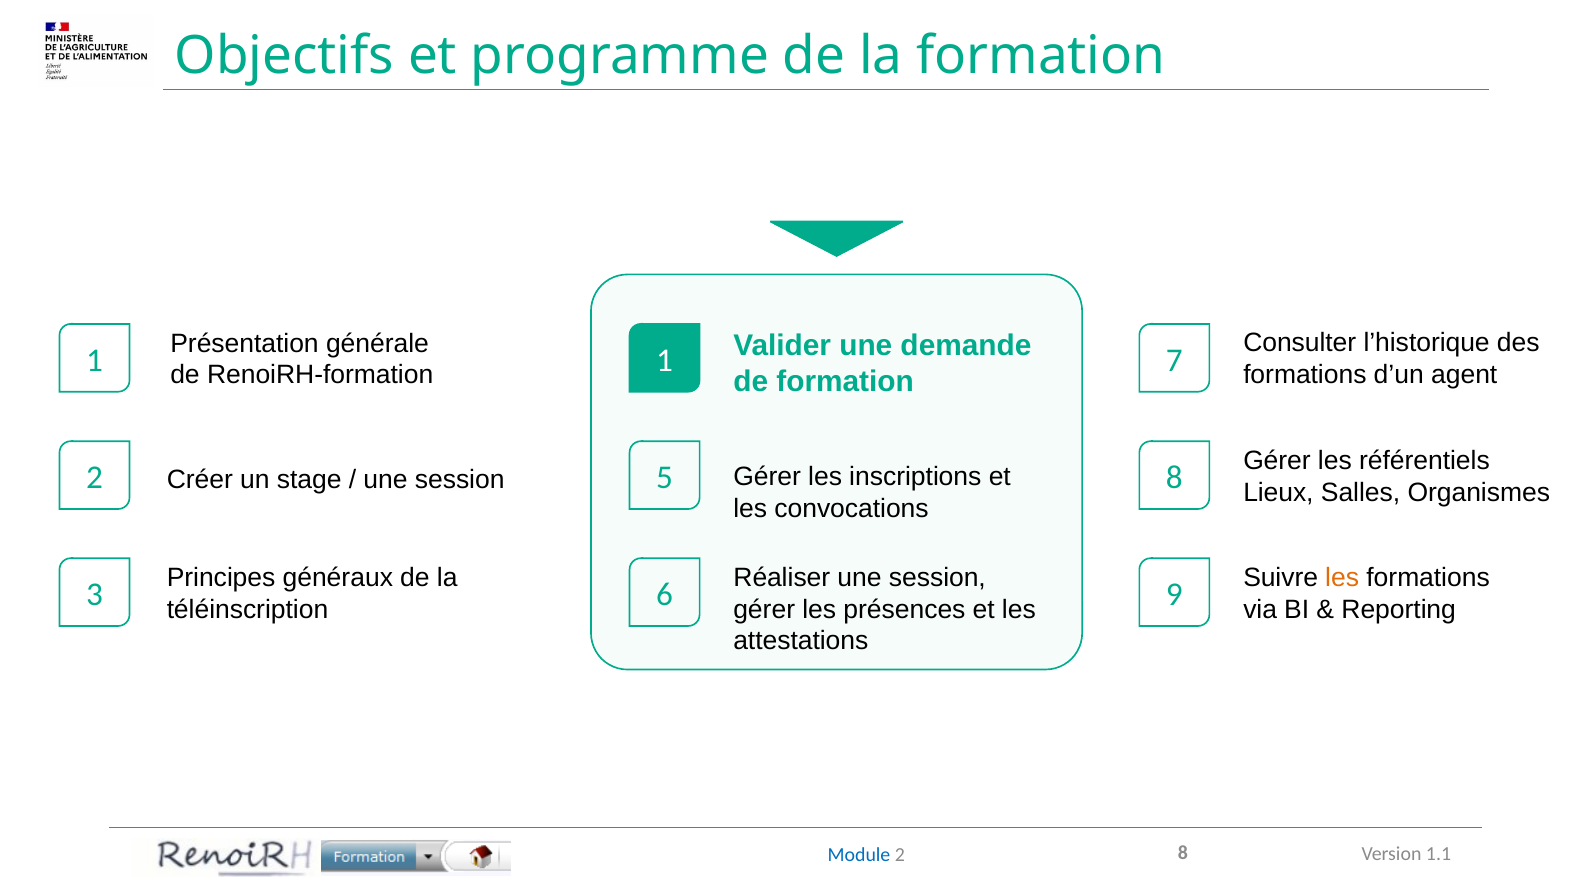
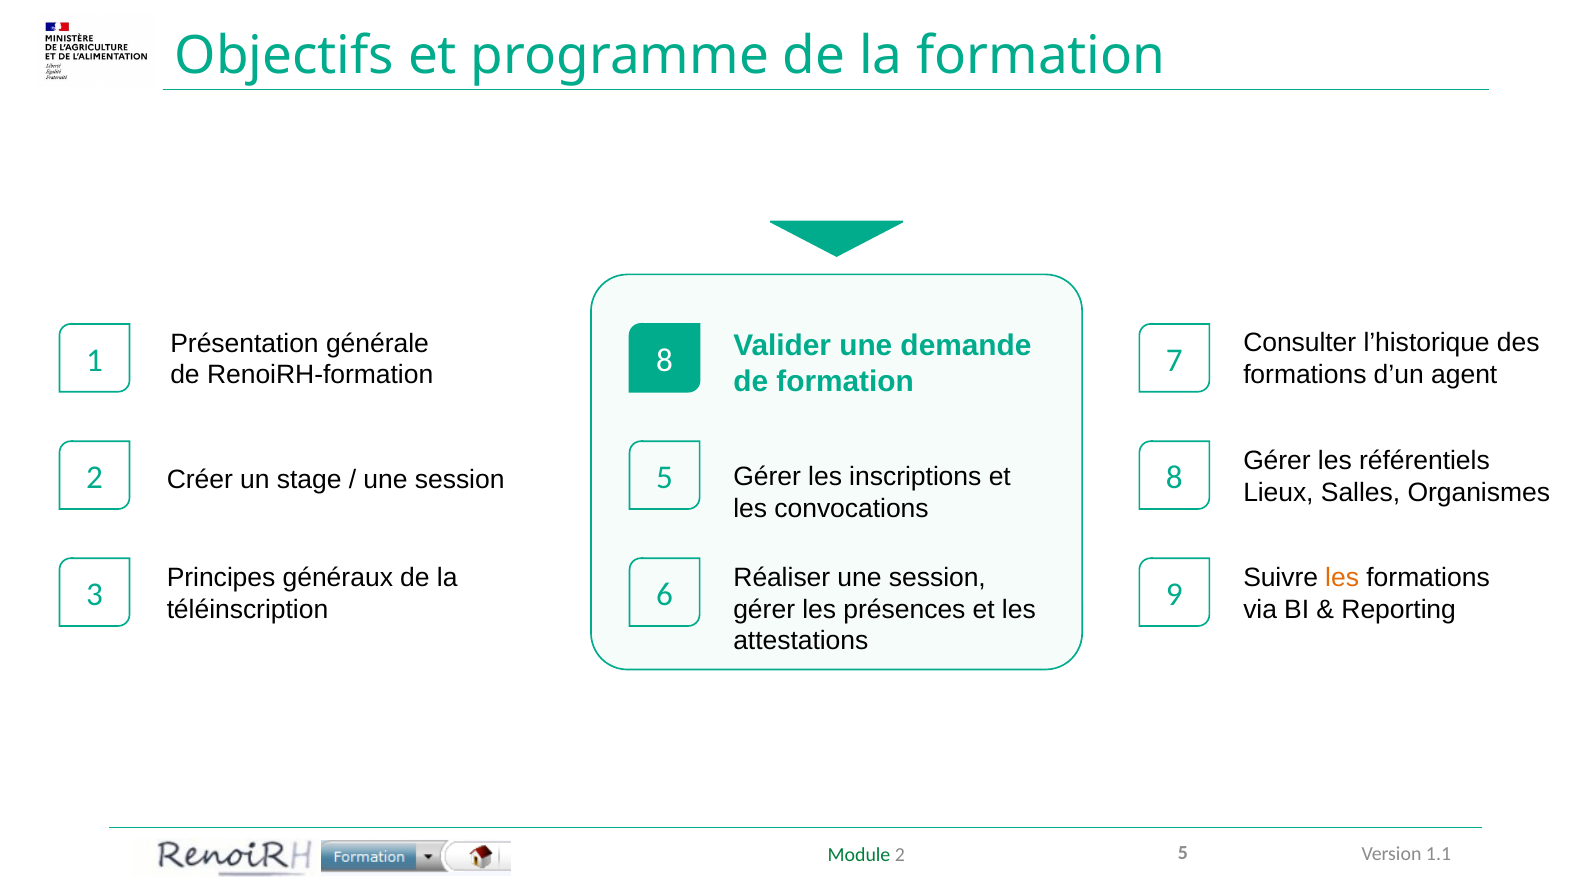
RenoiRH-formation 1: 1 -> 8
Module colour: blue -> green
2 8: 8 -> 5
